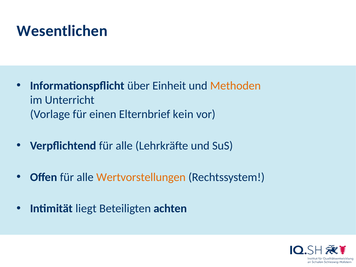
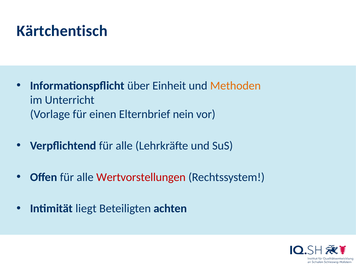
Wesentlichen: Wesentlichen -> Kärtchentisch
kein: kein -> nein
Wertvorstellungen colour: orange -> red
